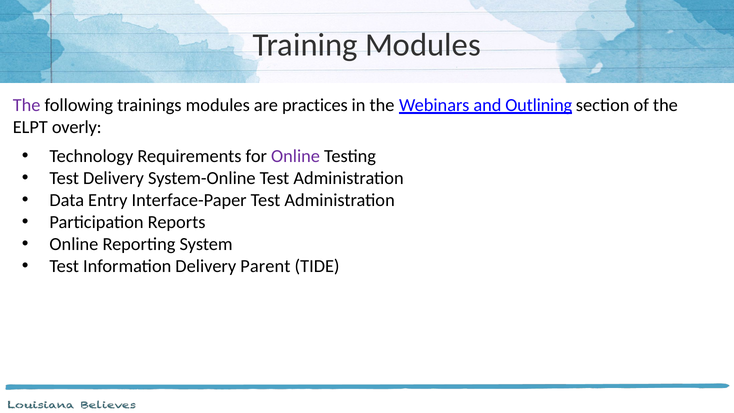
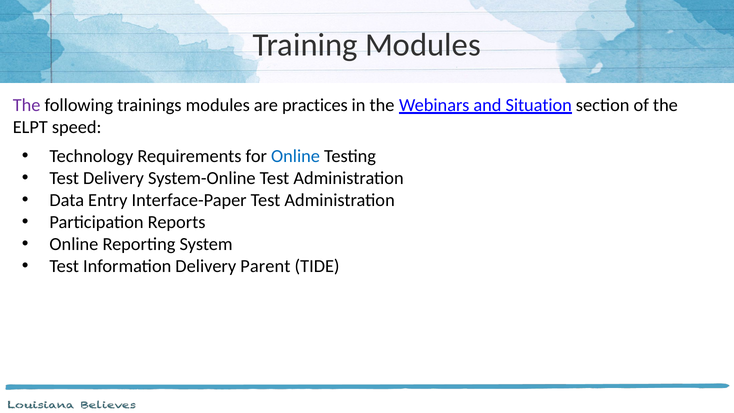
Outlining: Outlining -> Situation
overly: overly -> speed
Online at (296, 156) colour: purple -> blue
